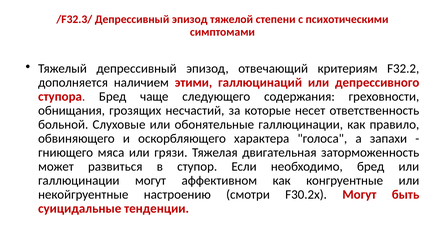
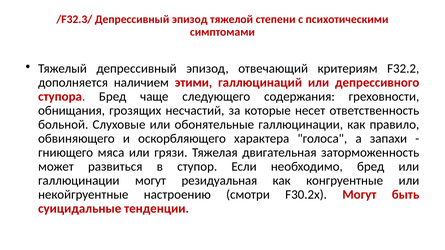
аффективном: аффективном -> резидуальная
